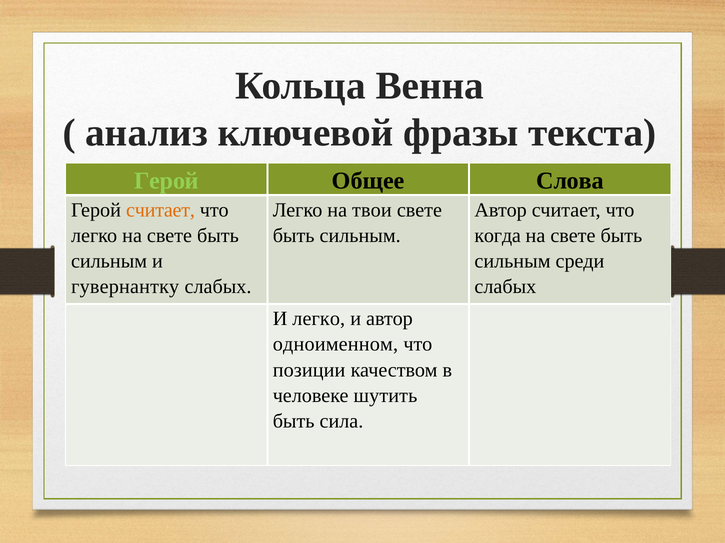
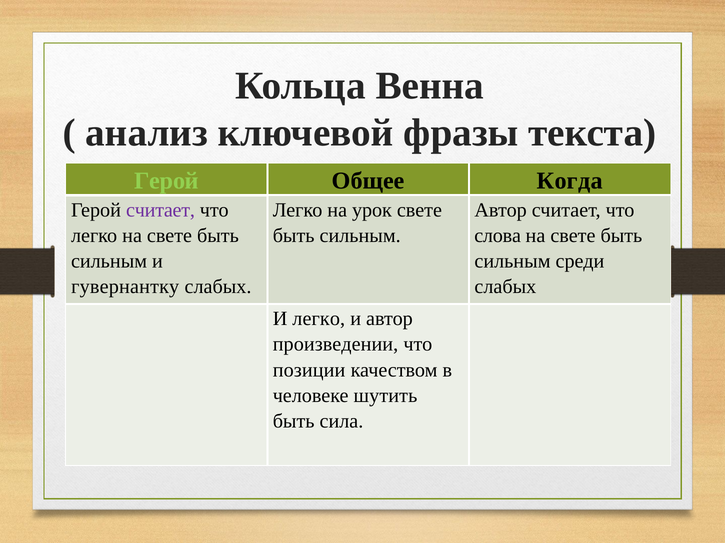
Слова: Слова -> Когда
считает at (161, 210) colour: orange -> purple
твои: твои -> урок
когда: когда -> слова
одноименном: одноименном -> произведении
